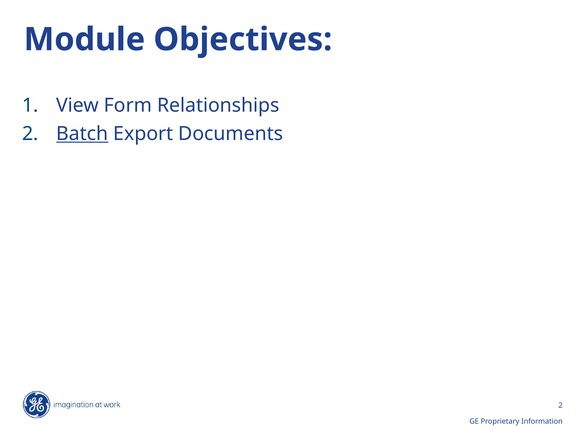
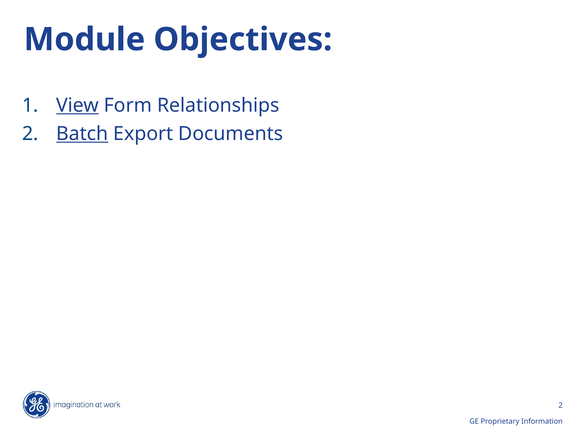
View underline: none -> present
